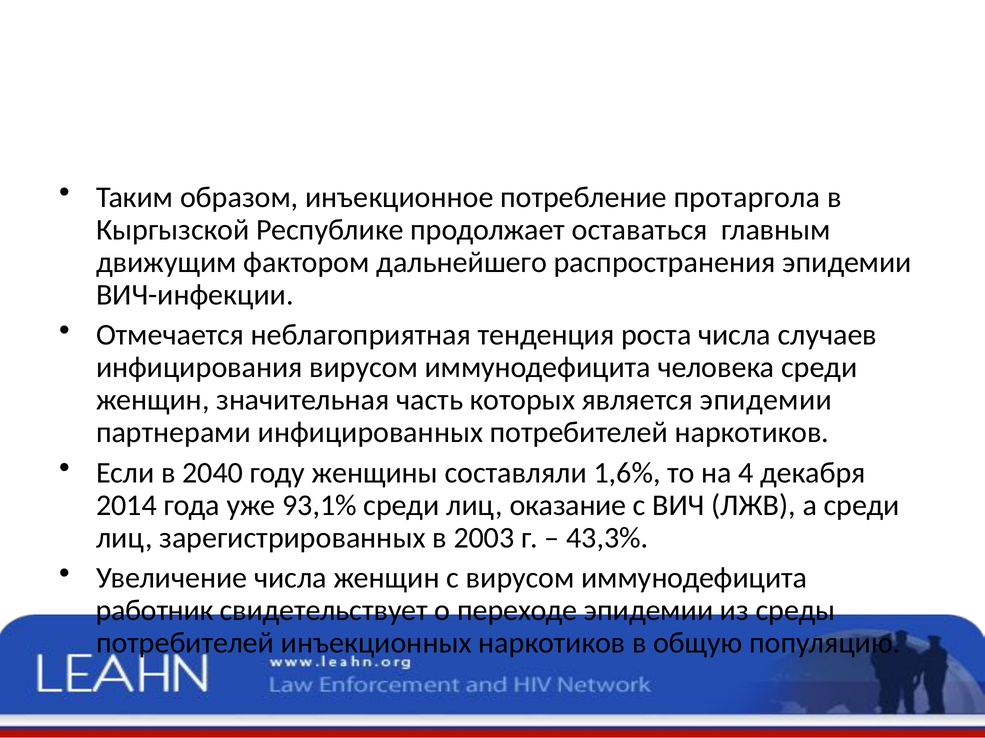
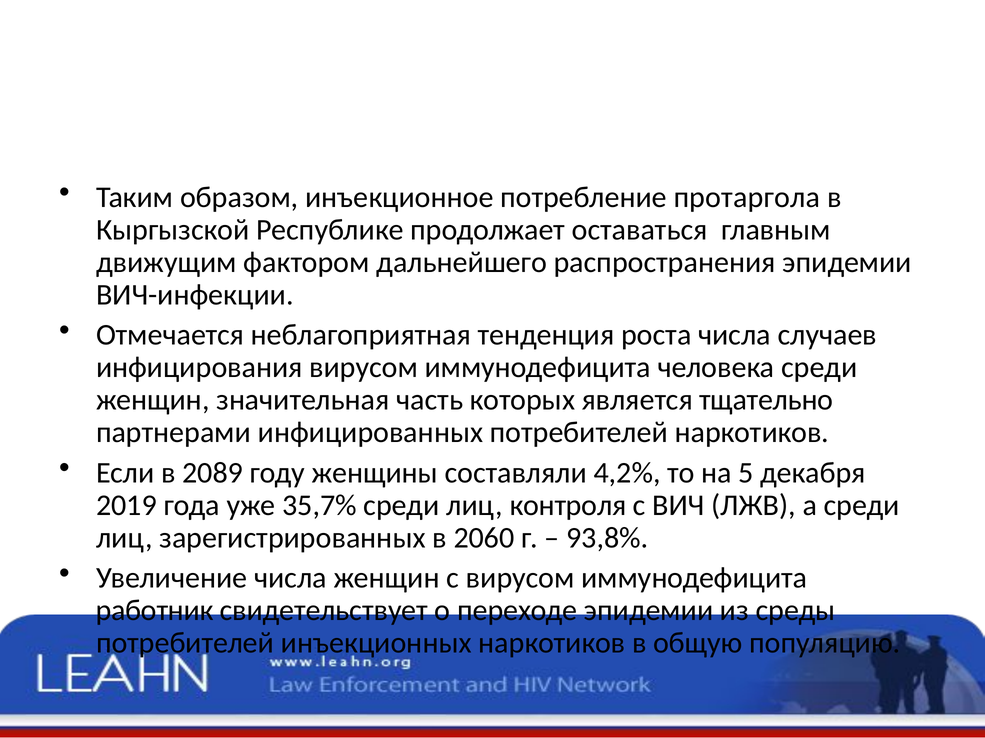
является эпидемии: эпидемии -> тщательно
2040: 2040 -> 2089
1,6%: 1,6% -> 4,2%
4: 4 -> 5
2014: 2014 -> 2019
93,1%: 93,1% -> 35,7%
оказание: оказание -> контроля
2003: 2003 -> 2060
43,3%: 43,3% -> 93,8%
